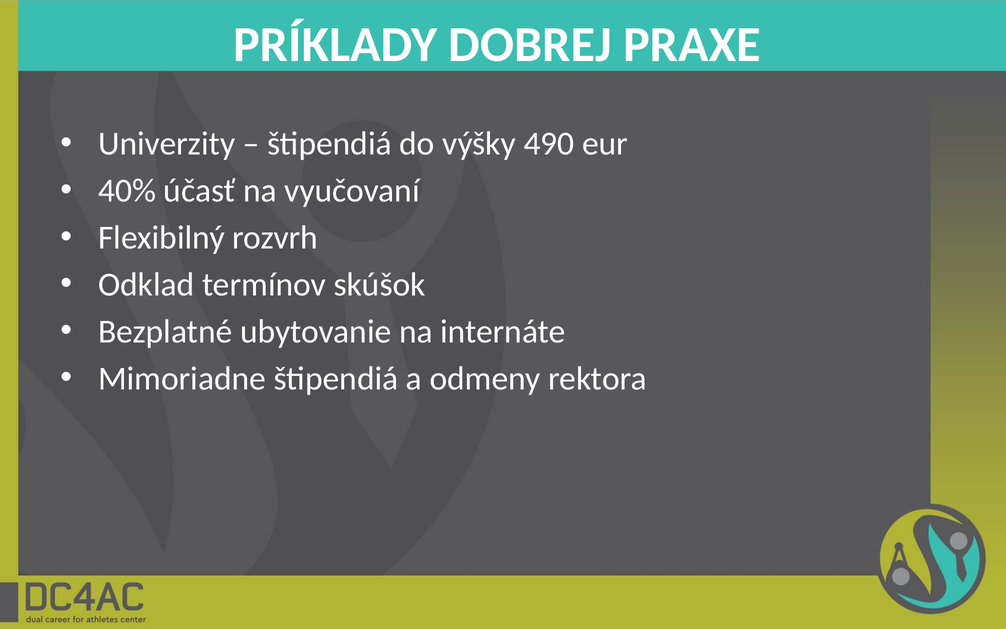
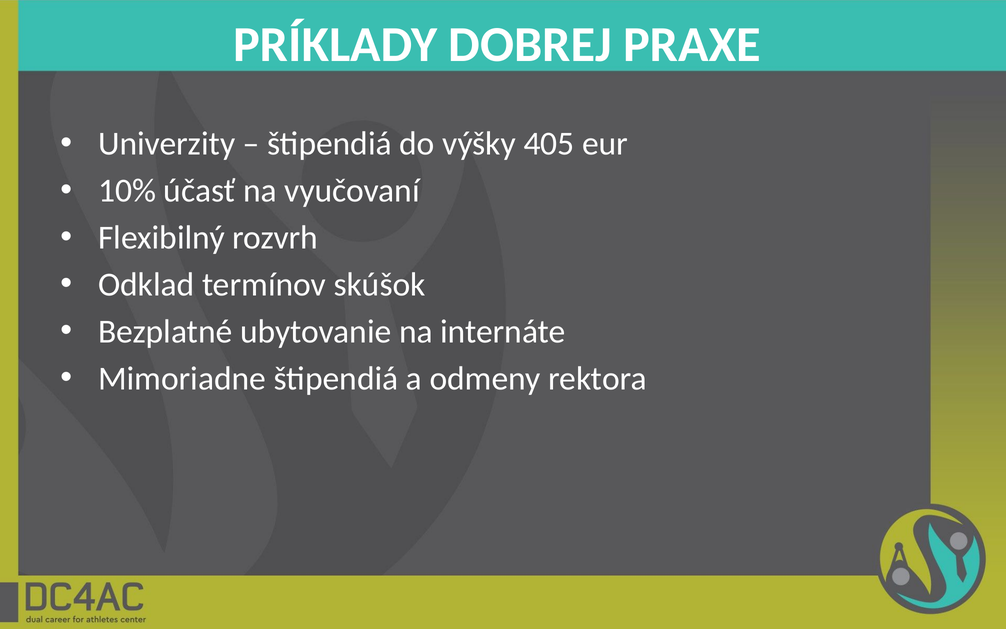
490: 490 -> 405
40%: 40% -> 10%
